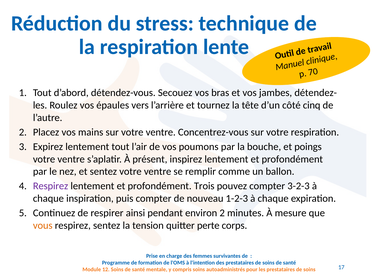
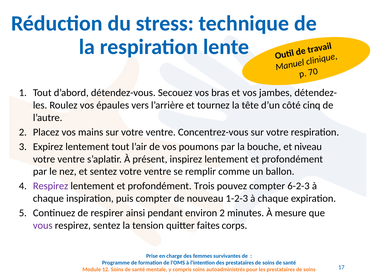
poings: poings -> niveau
3-2-3: 3-2-3 -> 6-2-3
vous colour: orange -> purple
perte: perte -> faites
